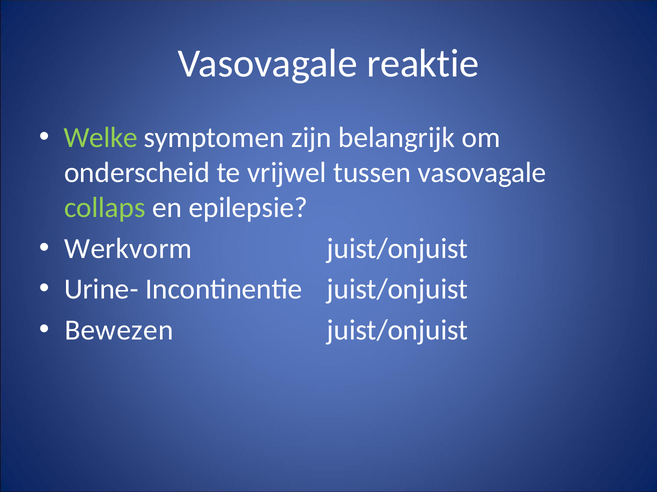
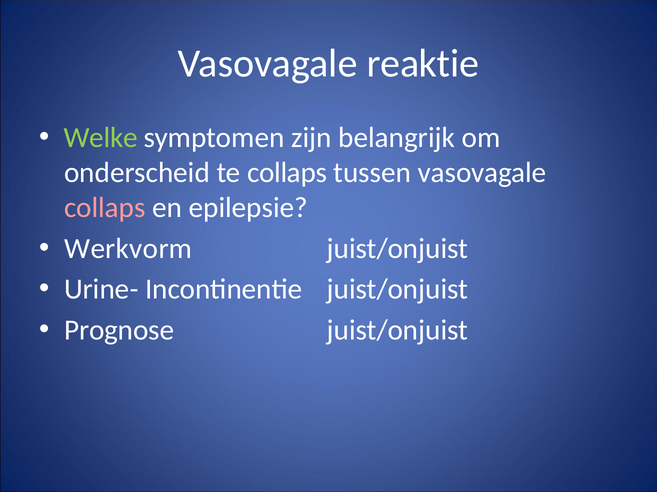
te vrijwel: vrijwel -> collaps
collaps at (105, 208) colour: light green -> pink
Bewezen: Bewezen -> Prognose
